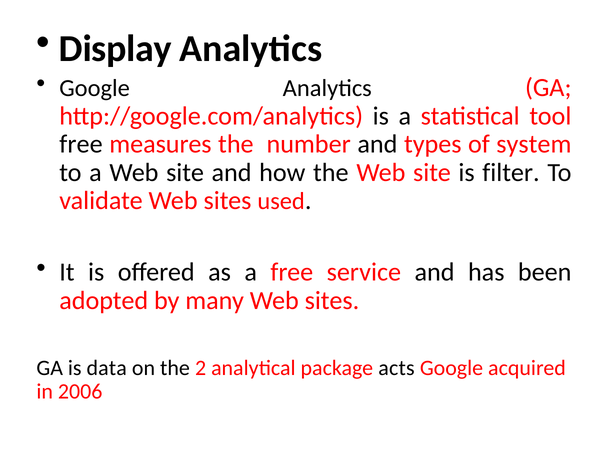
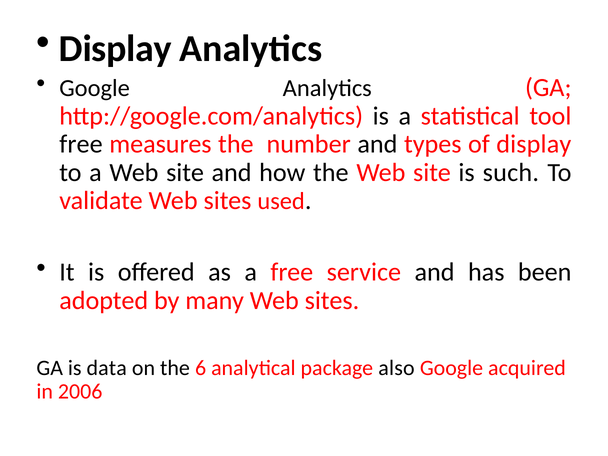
of system: system -> display
filter: filter -> such
2: 2 -> 6
acts: acts -> also
